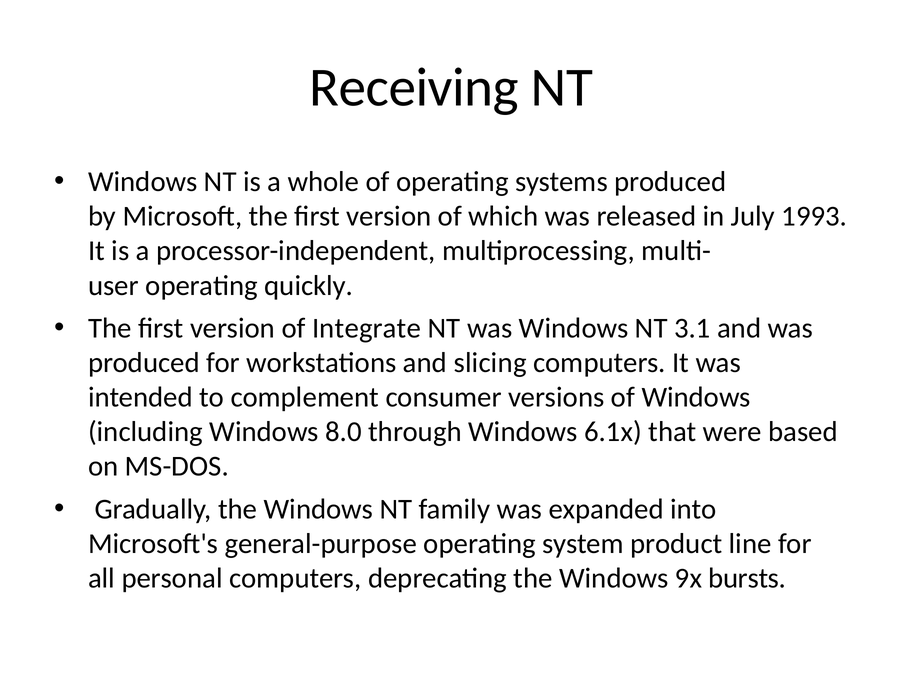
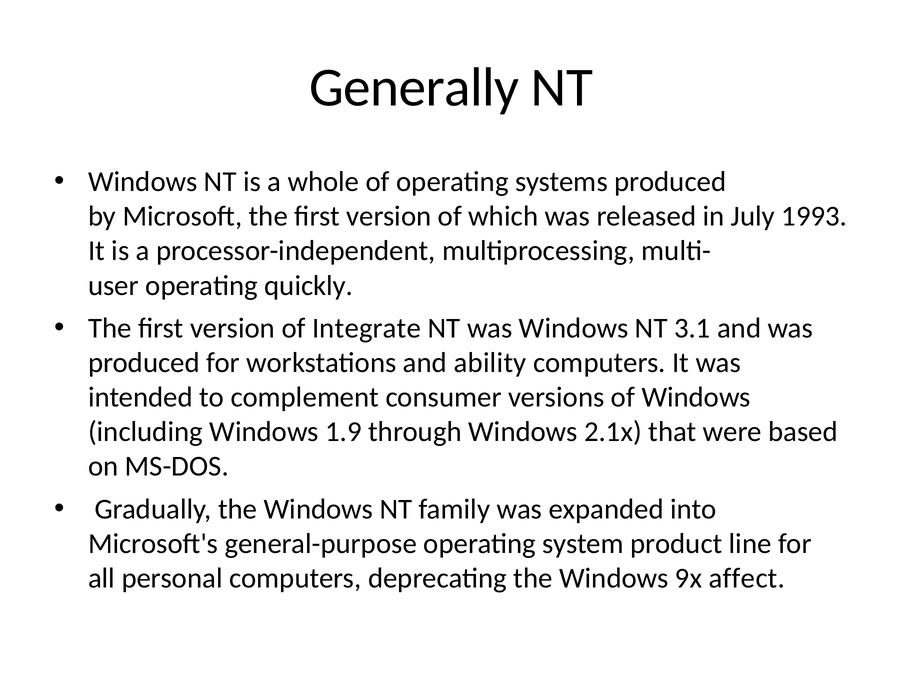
Receiving: Receiving -> Generally
slicing: slicing -> ability
8.0: 8.0 -> 1.9
6.1x: 6.1x -> 2.1x
bursts: bursts -> affect
